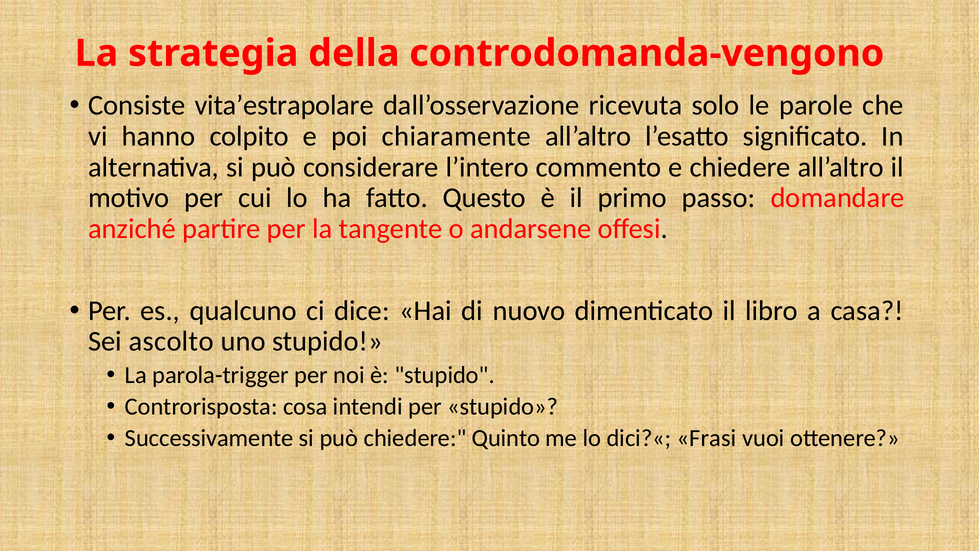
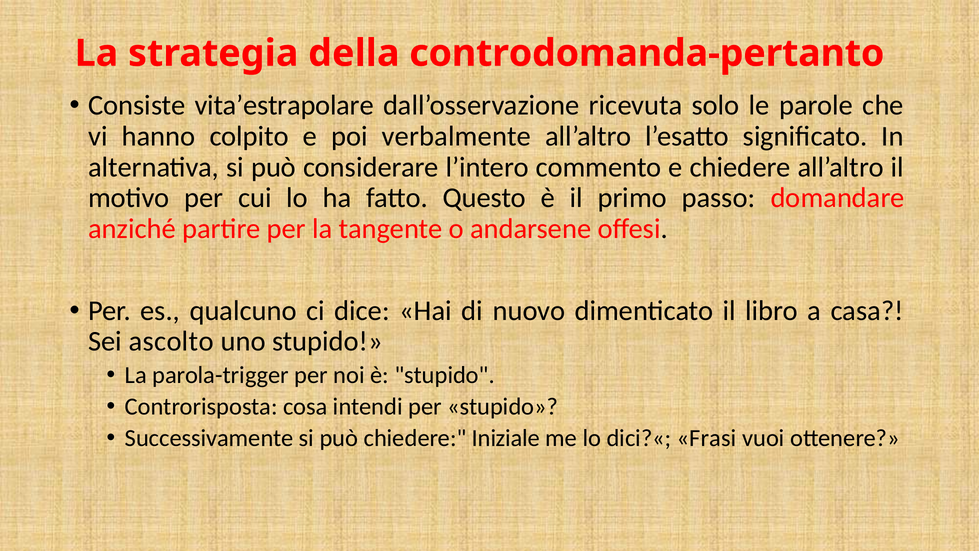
controdomanda-vengono: controdomanda-vengono -> controdomanda-pertanto
chiaramente: chiaramente -> verbalmente
Quinto: Quinto -> Iniziale
